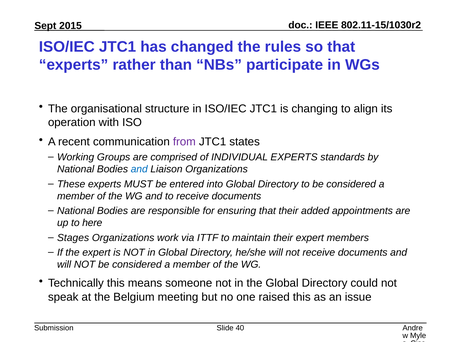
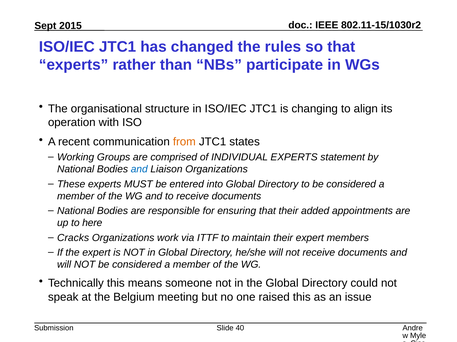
from colour: purple -> orange
standards: standards -> statement
Stages: Stages -> Cracks
